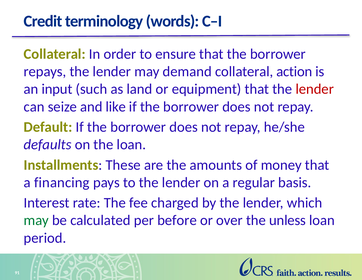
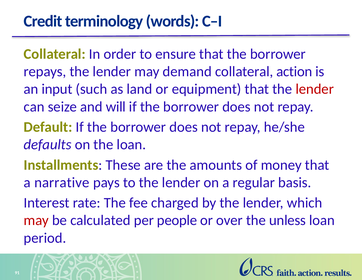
like: like -> will
financing: financing -> narrative
may at (36, 220) colour: green -> red
before: before -> people
